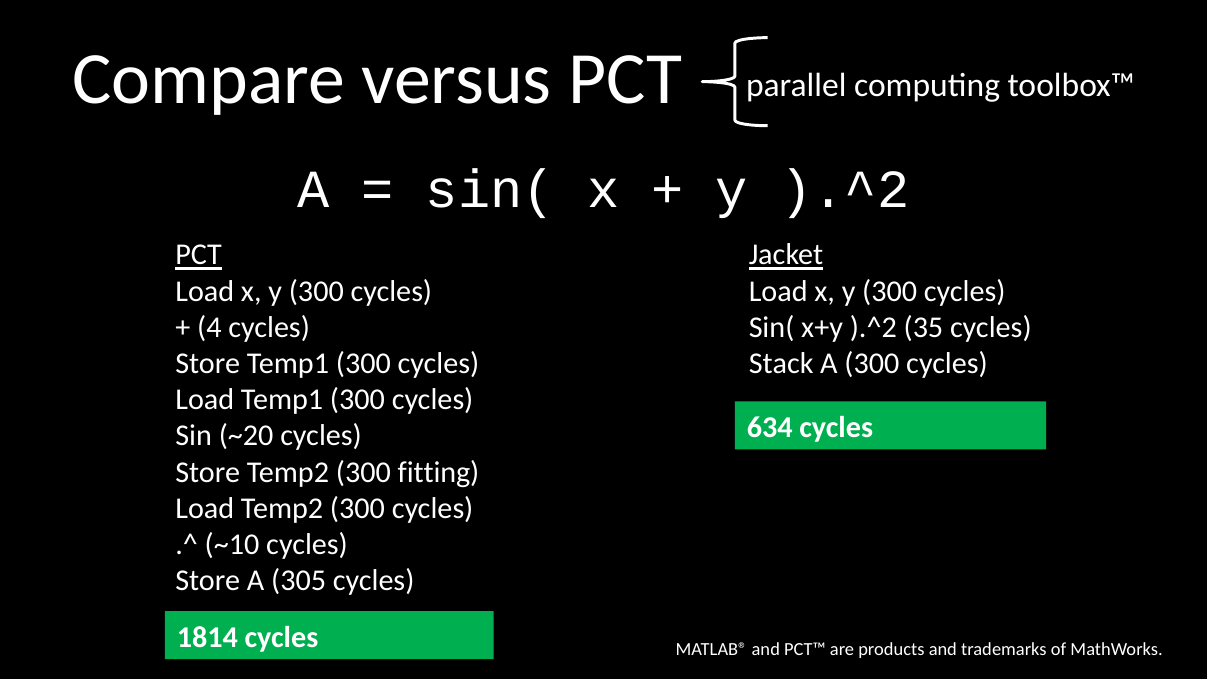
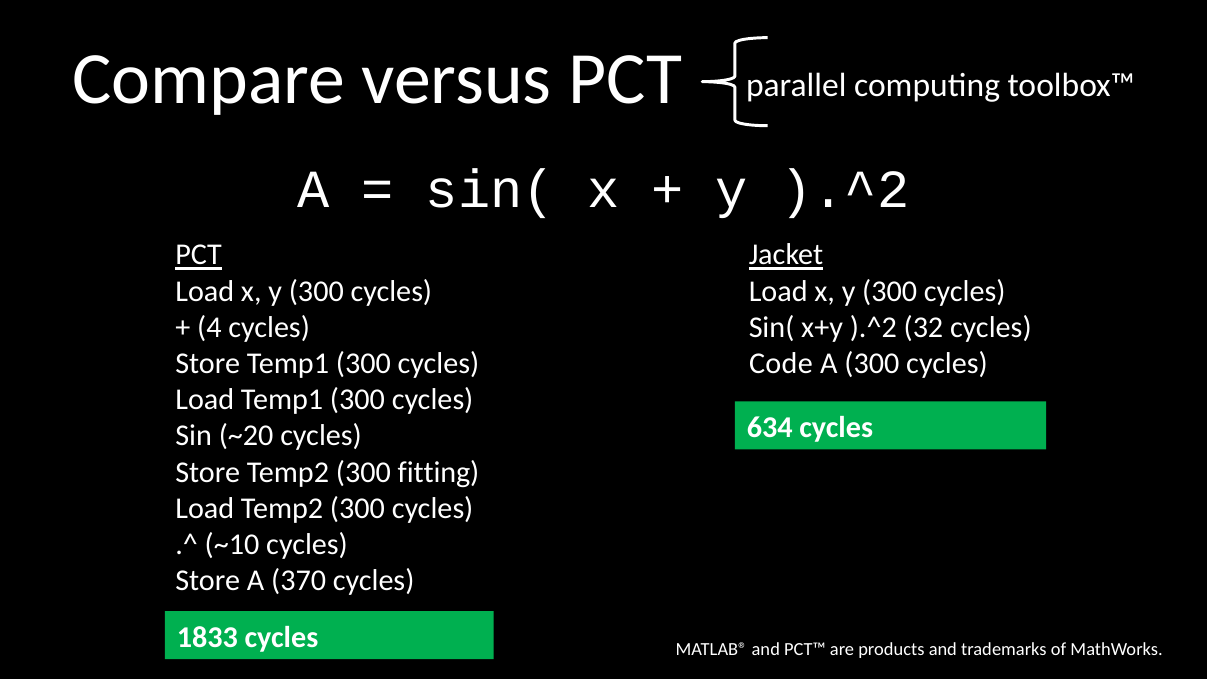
35: 35 -> 32
Stack: Stack -> Code
305: 305 -> 370
1814: 1814 -> 1833
